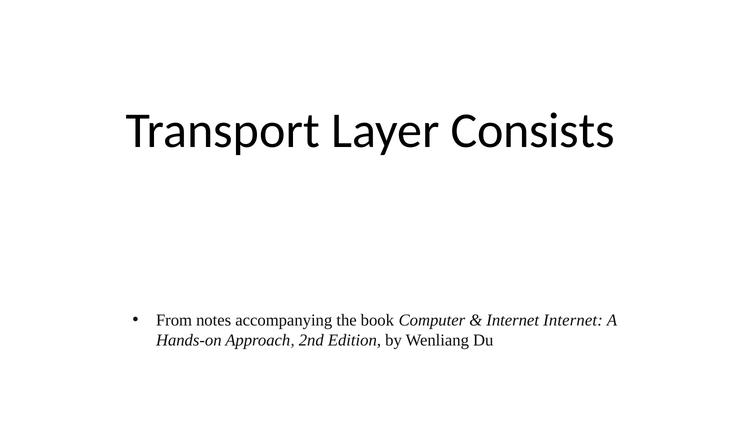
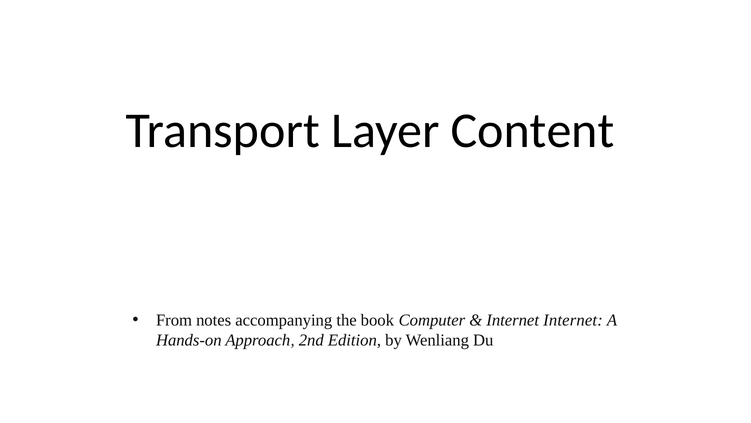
Consists: Consists -> Content
